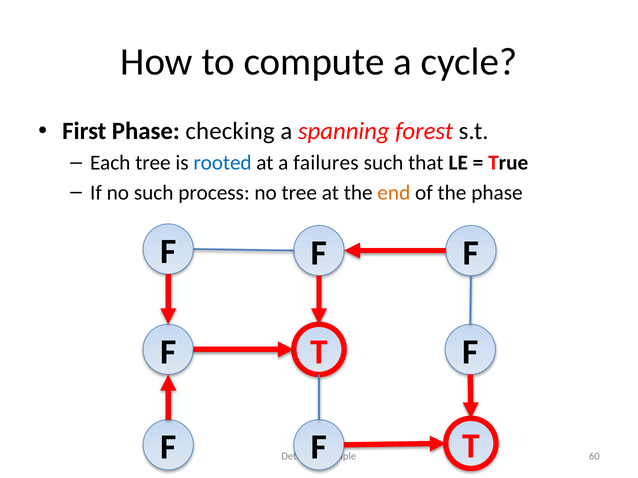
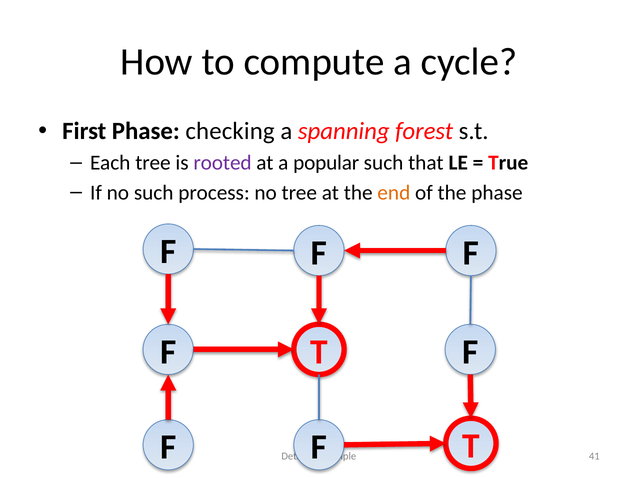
rooted colour: blue -> purple
failures: failures -> popular
60: 60 -> 41
